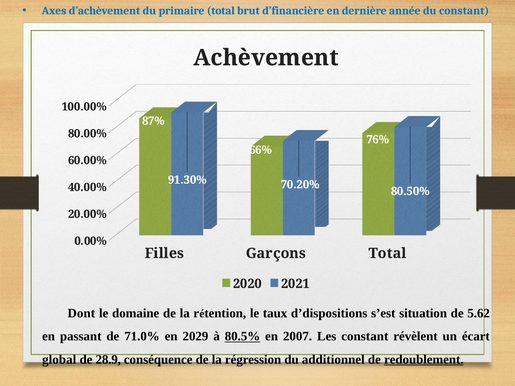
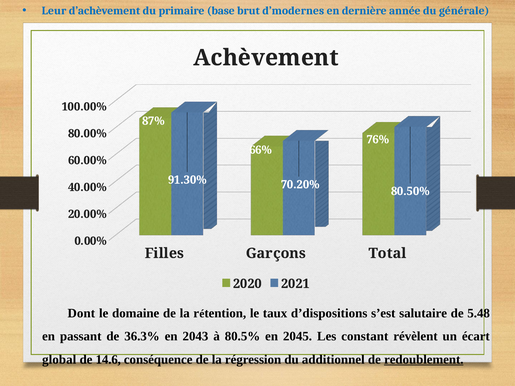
Axes: Axes -> Leur
primaire total: total -> base
d’financière: d’financière -> d’modernes
du constant: constant -> générale
situation: situation -> salutaire
5.62: 5.62 -> 5.48
71.0%: 71.0% -> 36.3%
2029: 2029 -> 2043
80.5% underline: present -> none
2007: 2007 -> 2045
28.9: 28.9 -> 14.6
